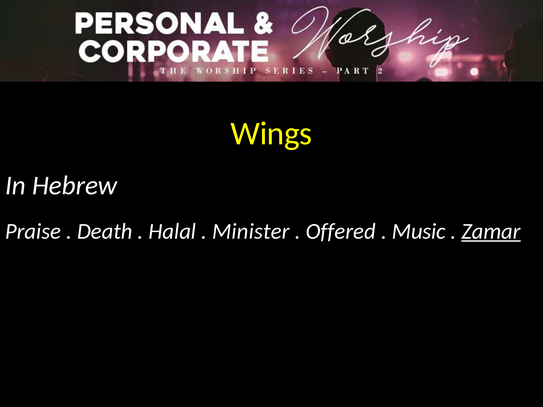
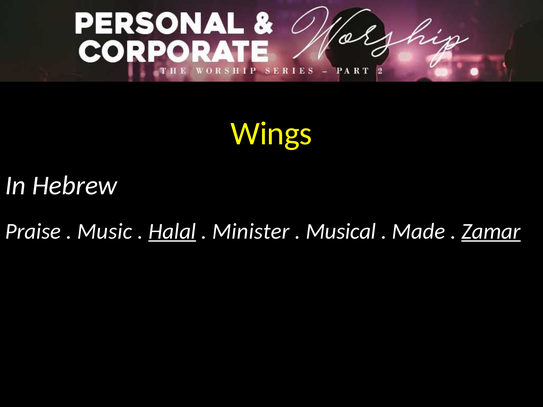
Death: Death -> Music
Halal underline: none -> present
Offered: Offered -> Musical
Music: Music -> Made
